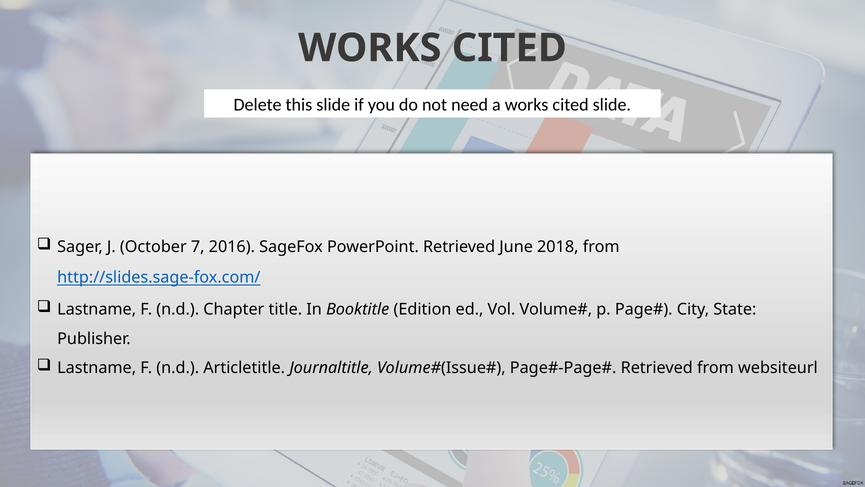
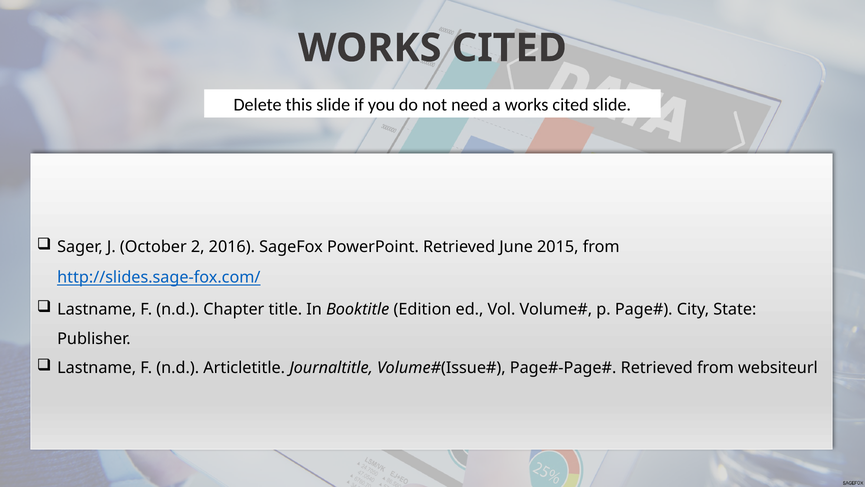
7: 7 -> 2
2018: 2018 -> 2015
